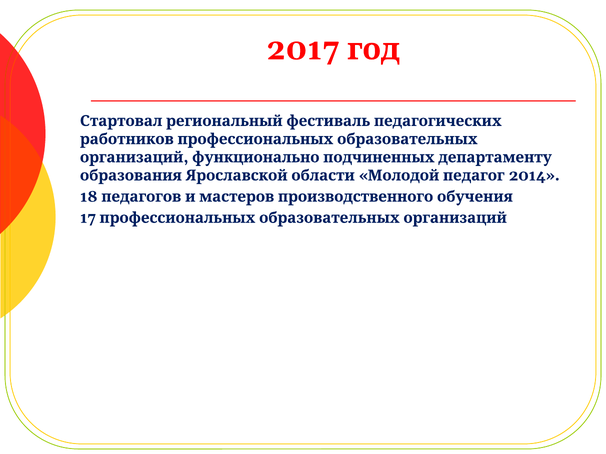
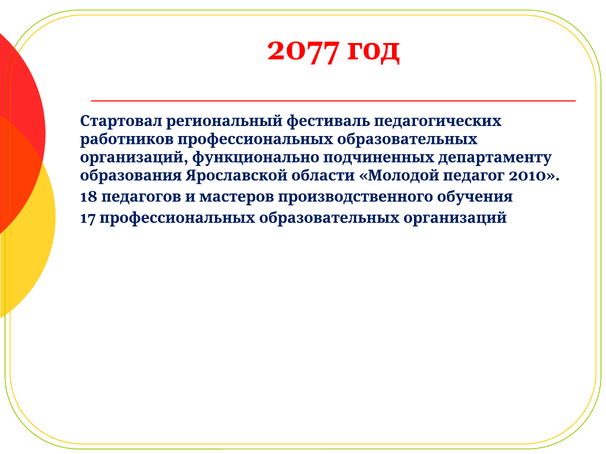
2017: 2017 -> 2077
2014: 2014 -> 2010
